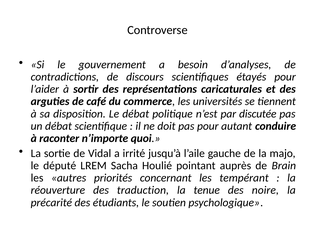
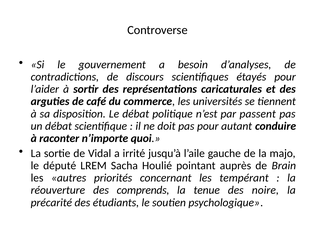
discutée: discutée -> passent
traduction: traduction -> comprends
